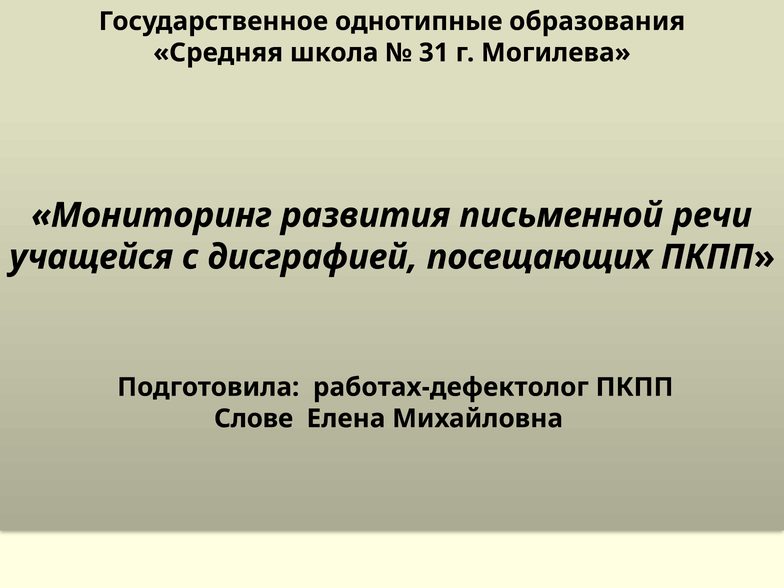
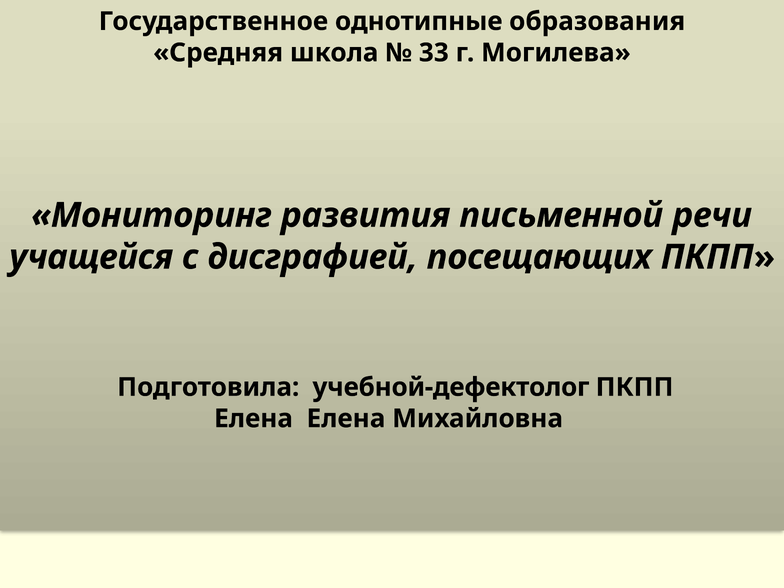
31: 31 -> 33
работах-дефектолог: работах-дефектолог -> учебной-дефектолог
Слове at (254, 419): Слове -> Елена
